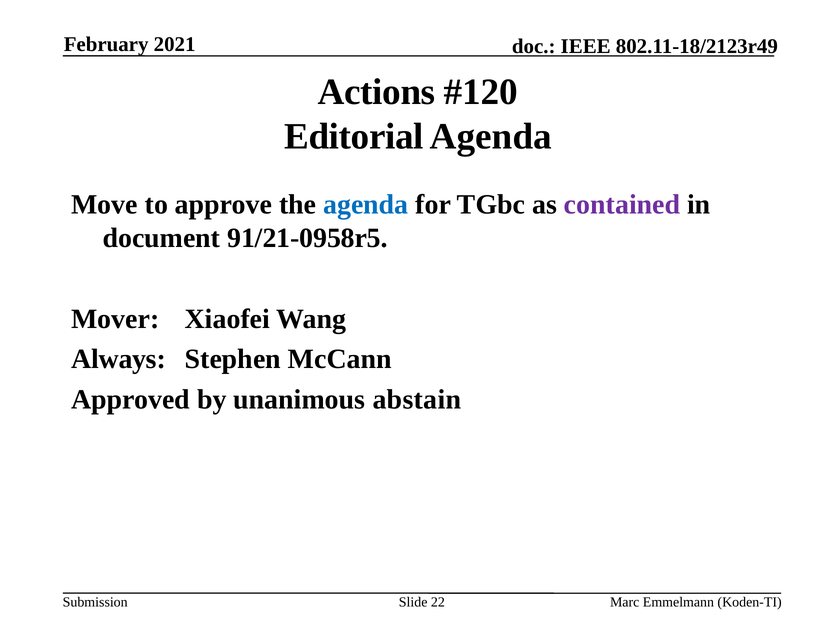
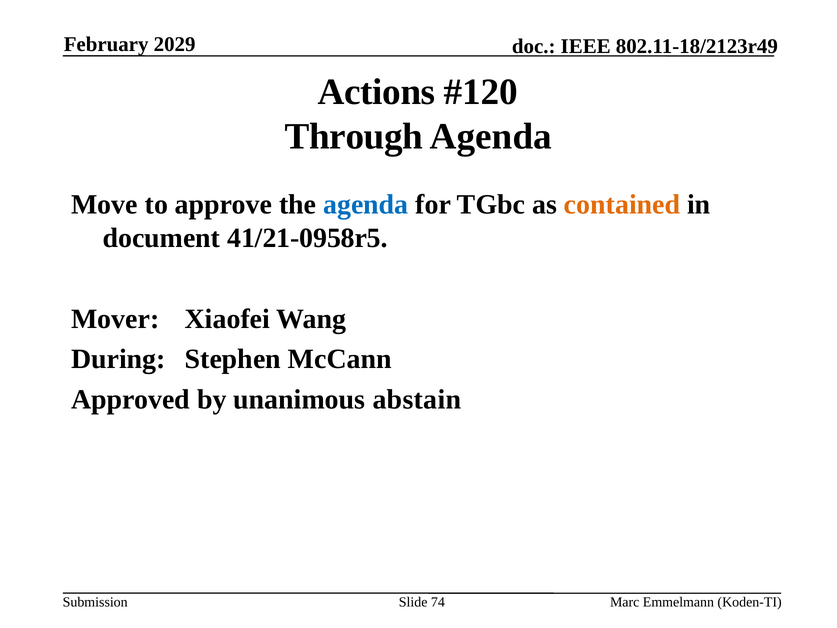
2021: 2021 -> 2029
Editorial: Editorial -> Through
contained colour: purple -> orange
91/21-0958r5: 91/21-0958r5 -> 41/21-0958r5
Always: Always -> During
22: 22 -> 74
